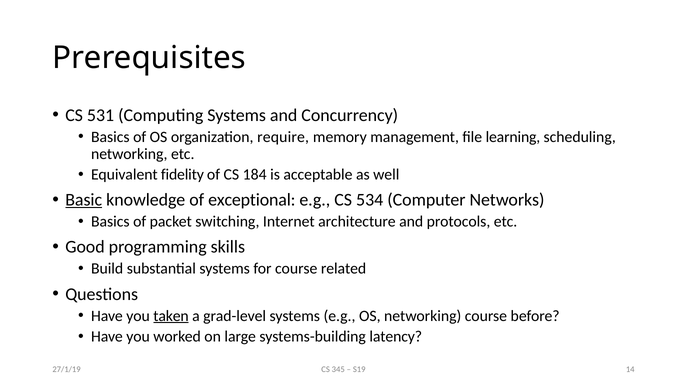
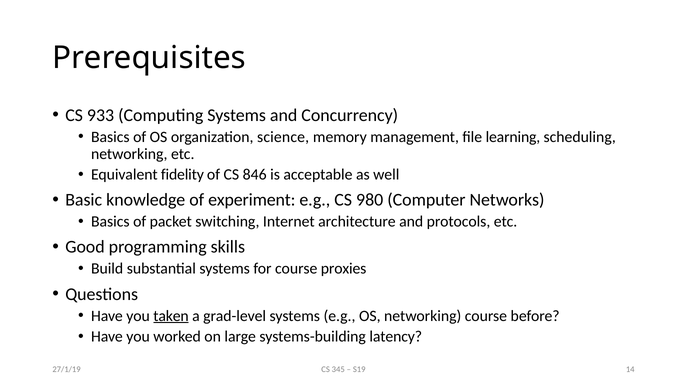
531: 531 -> 933
require: require -> science
184: 184 -> 846
Basic underline: present -> none
exceptional: exceptional -> experiment
534: 534 -> 980
related: related -> proxies
